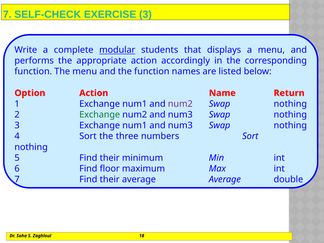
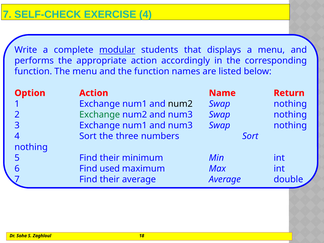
EXERCISE 3: 3 -> 4
num2 at (180, 104) colour: purple -> black
floor: floor -> used
